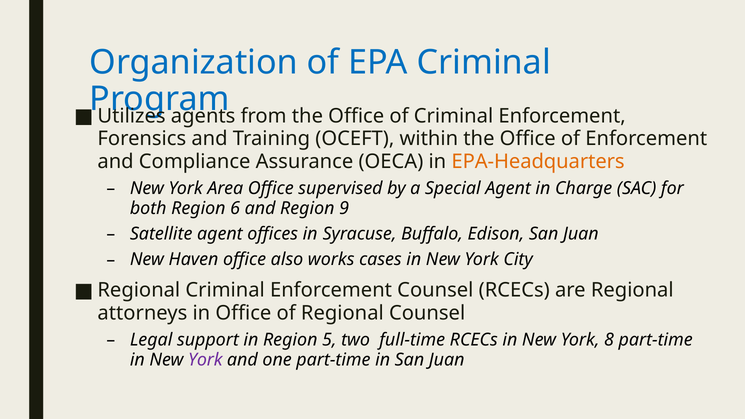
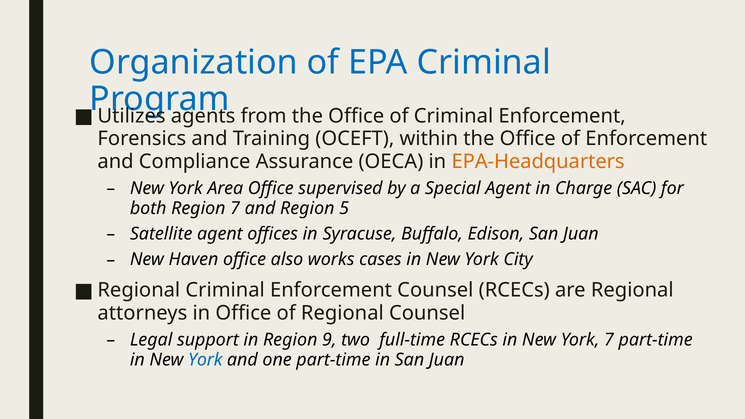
Region 6: 6 -> 7
9: 9 -> 5
5: 5 -> 9
York 8: 8 -> 7
York at (205, 360) colour: purple -> blue
